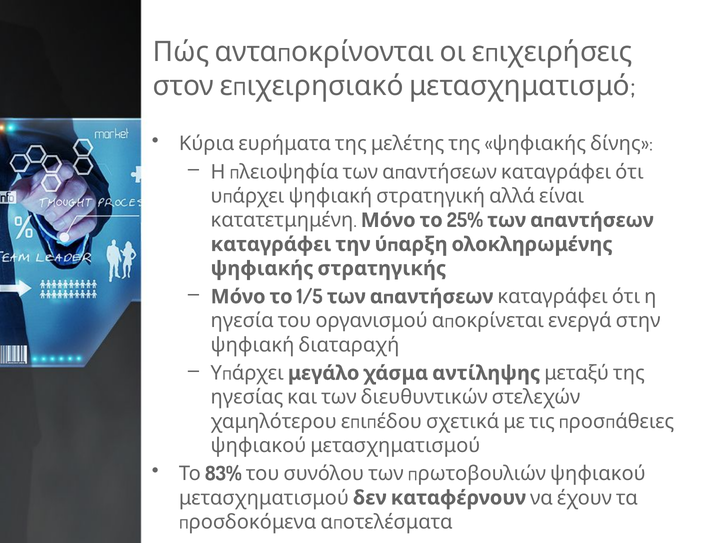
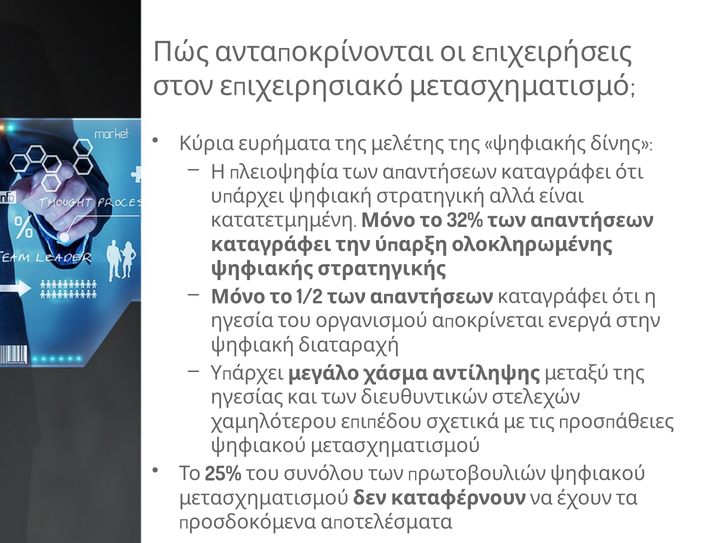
25%: 25% -> 32%
1/5: 1/5 -> 1/2
83%: 83% -> 25%
